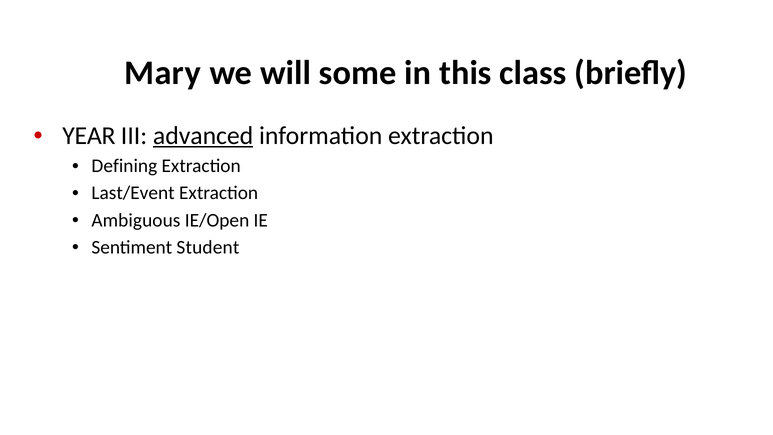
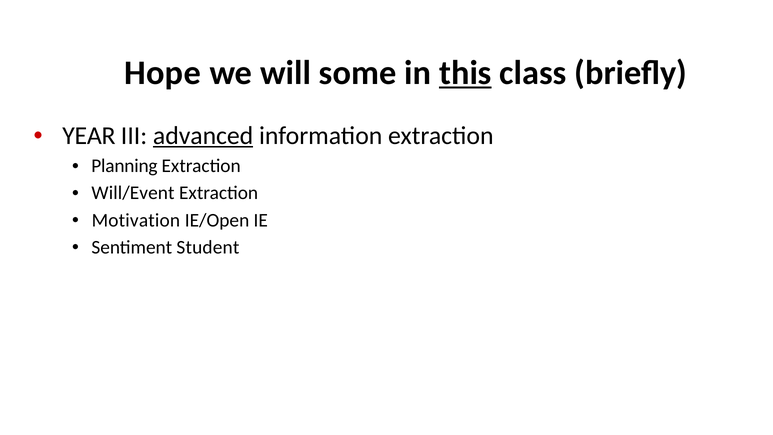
Mary: Mary -> Hope
this underline: none -> present
Defining: Defining -> Planning
Last/Event: Last/Event -> Will/Event
Ambiguous: Ambiguous -> Motivation
